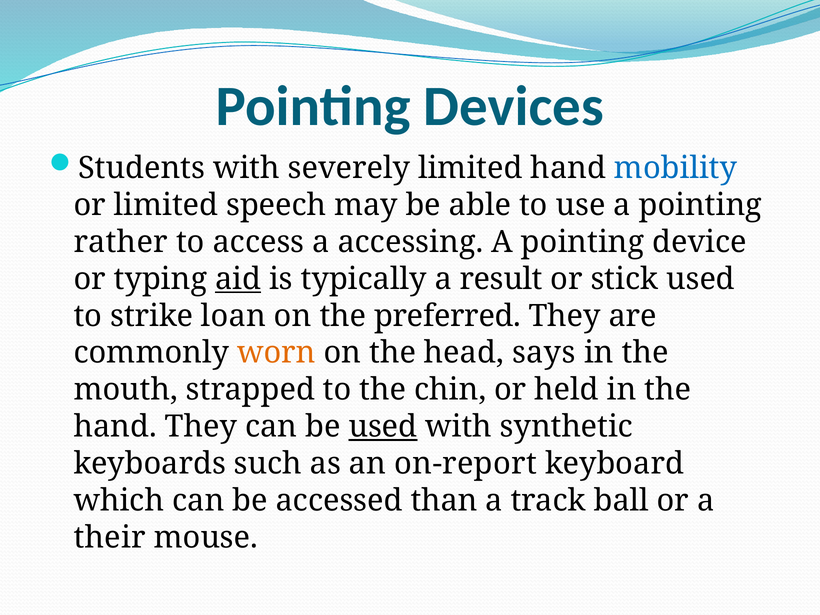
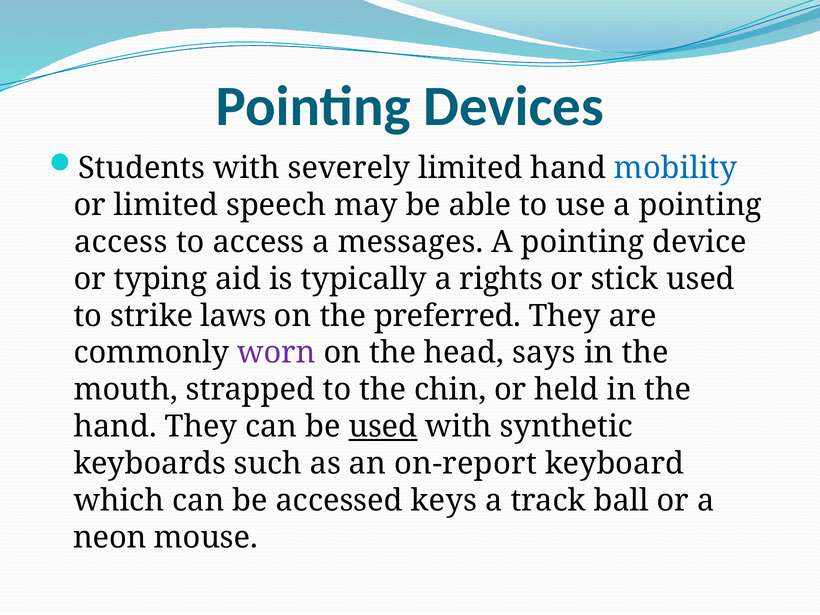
rather at (121, 242): rather -> access
accessing: accessing -> messages
aid underline: present -> none
result: result -> rights
loan: loan -> laws
worn colour: orange -> purple
than: than -> keys
their: their -> neon
